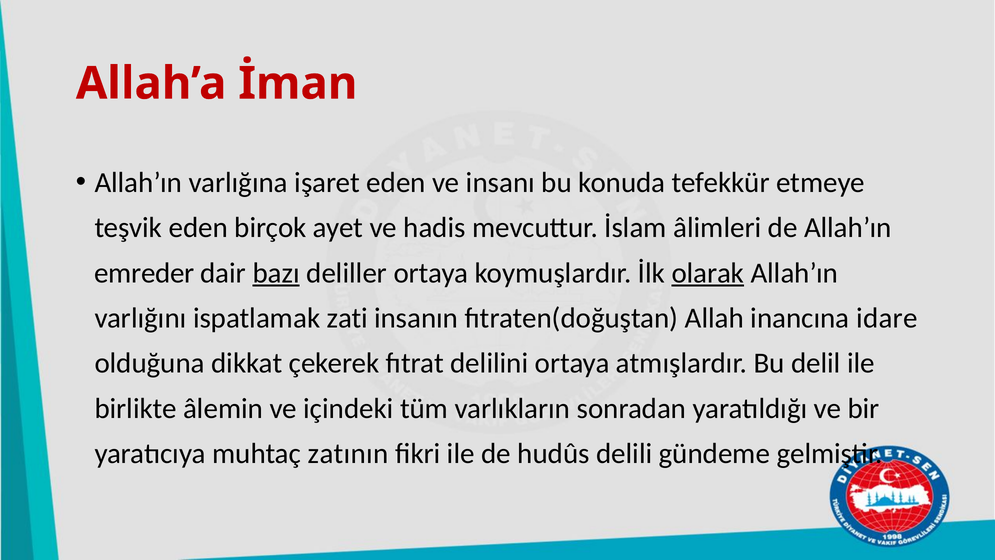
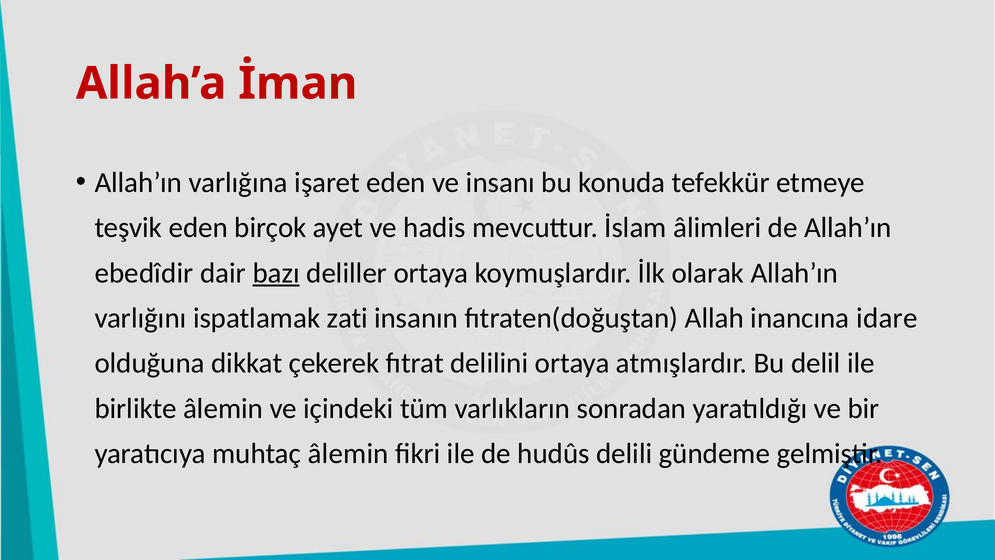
emreder: emreder -> ebedîdir
olarak underline: present -> none
muhtaç zatının: zatının -> âlemin
